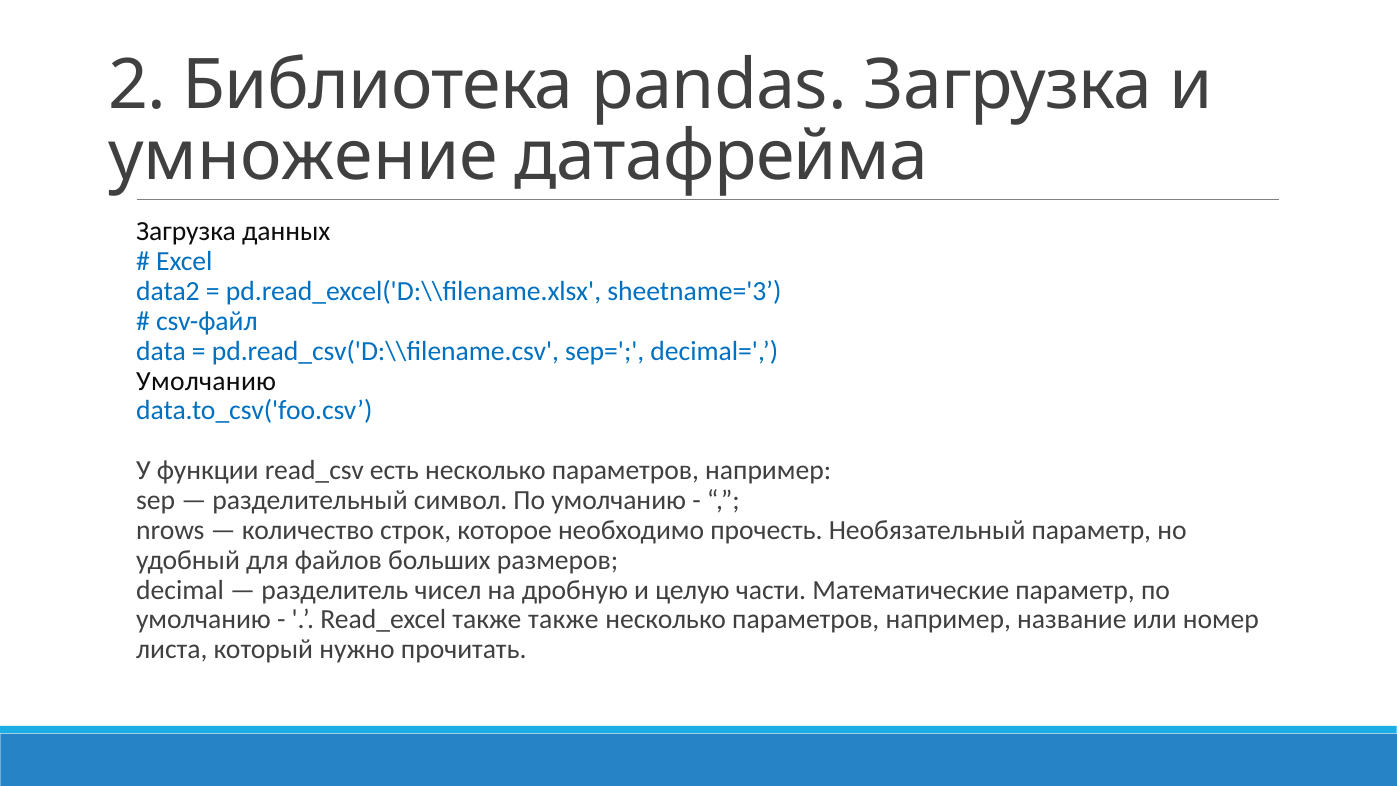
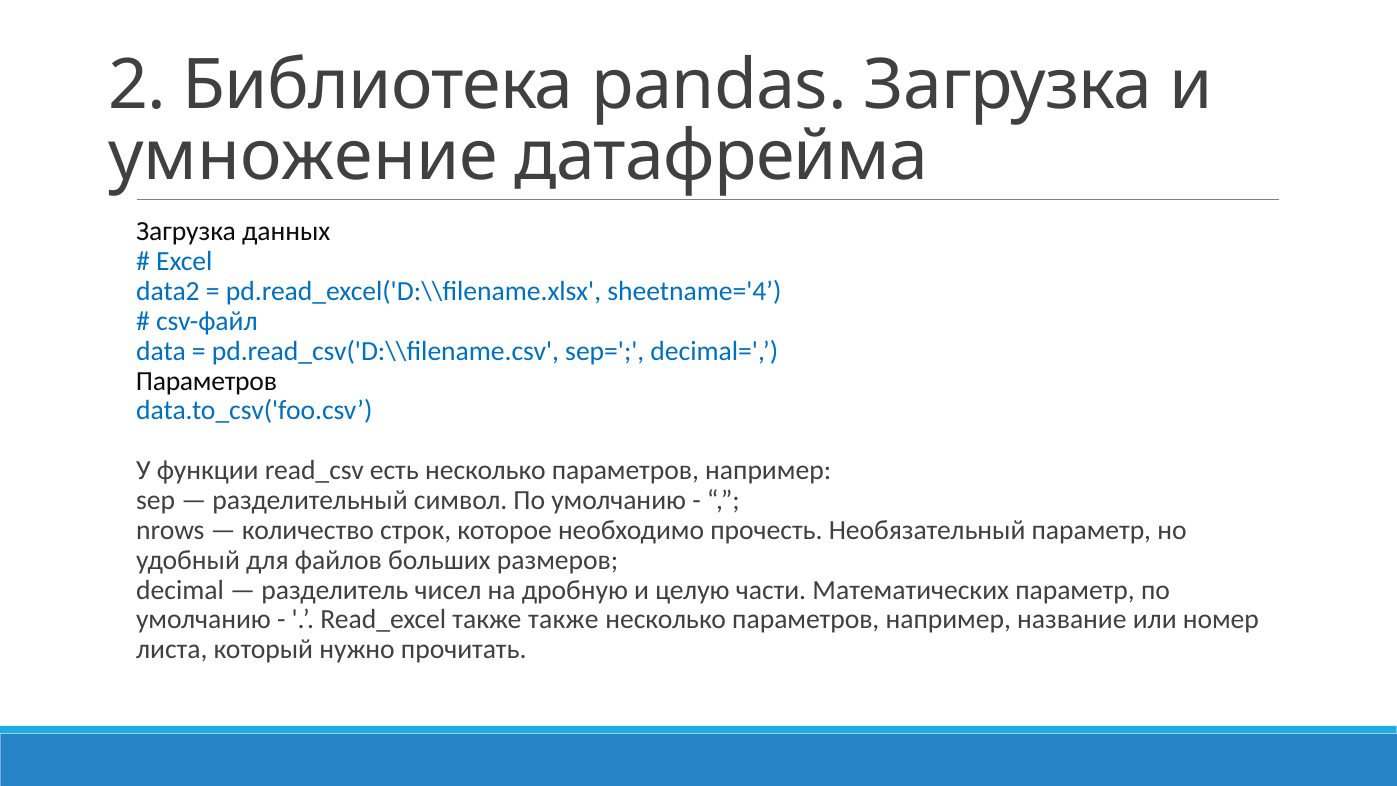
sheetname='3: sheetname='3 -> sheetname='4
Умолчанию at (206, 381): Умолчанию -> Параметров
Математические: Математические -> Математических
